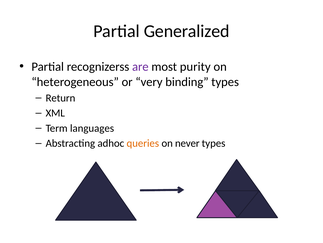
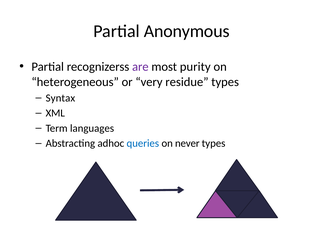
Generalized: Generalized -> Anonymous
binding: binding -> residue
Return: Return -> Syntax
queries colour: orange -> blue
